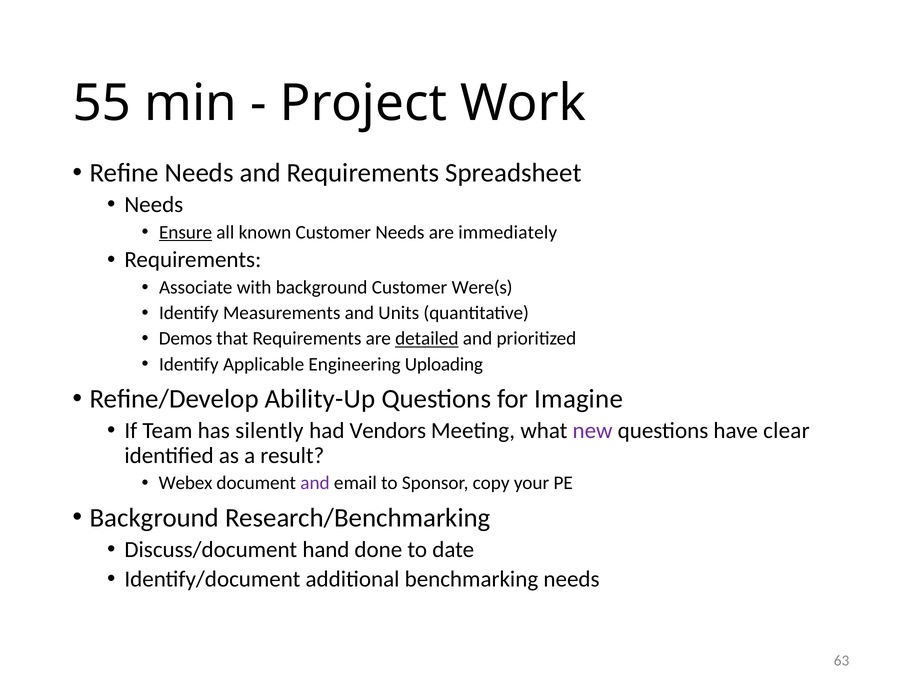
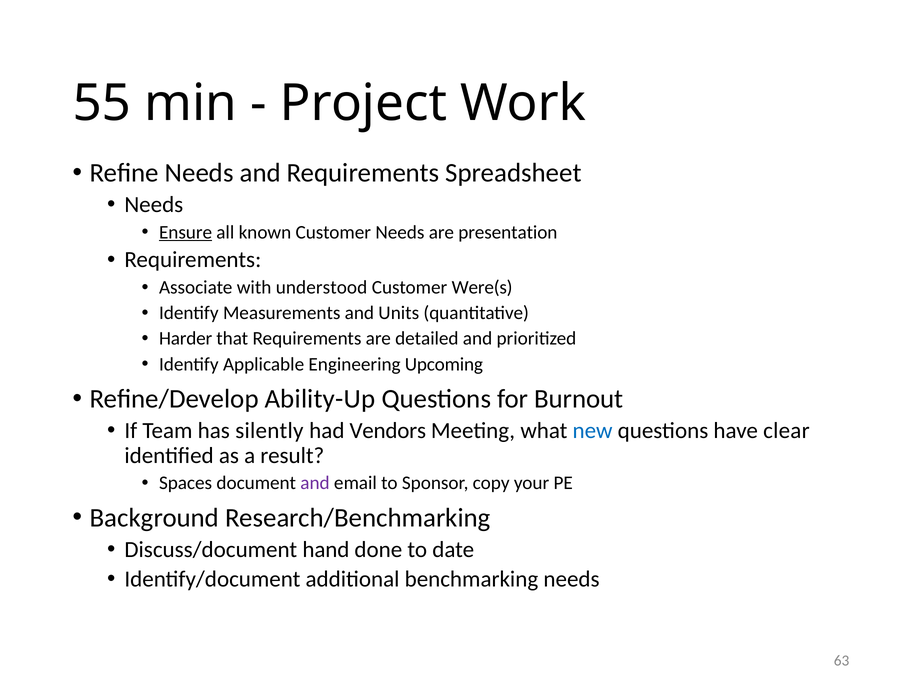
immediately: immediately -> presentation
with background: background -> understood
Demos: Demos -> Harder
detailed underline: present -> none
Uploading: Uploading -> Upcoming
Imagine: Imagine -> Burnout
new colour: purple -> blue
Webex: Webex -> Spaces
